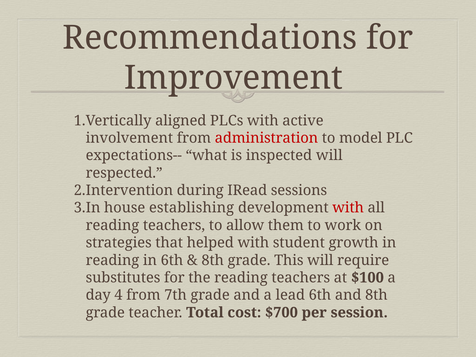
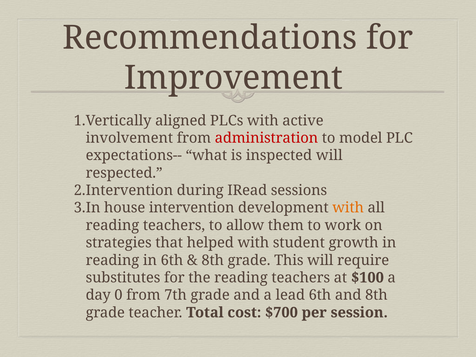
establishing: establishing -> intervention
with at (348, 208) colour: red -> orange
4: 4 -> 0
